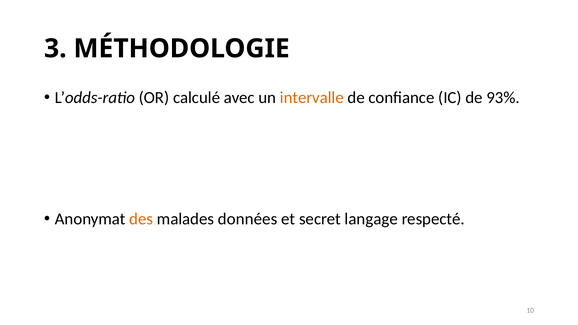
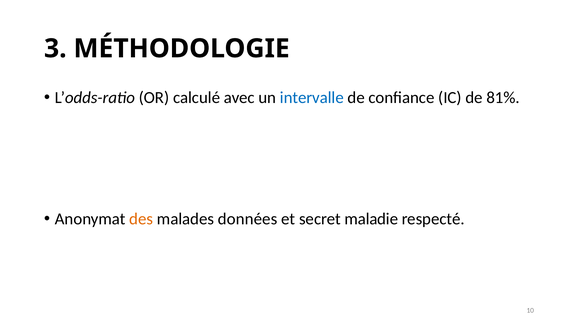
intervalle colour: orange -> blue
93%: 93% -> 81%
langage: langage -> maladie
